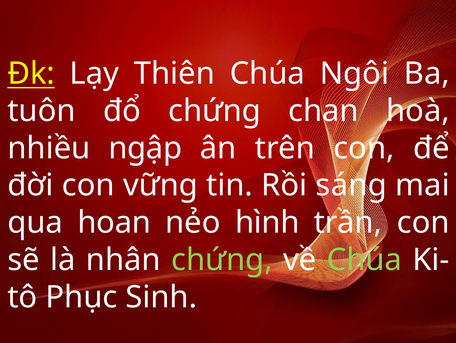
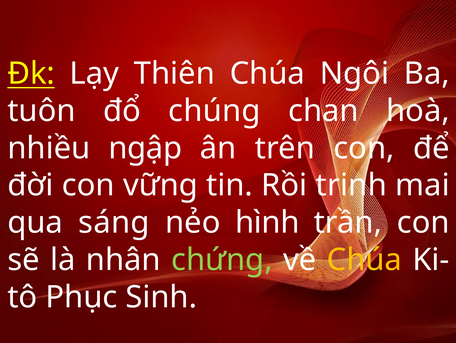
đổ chứng: chứng -> chúng
sáng: sáng -> trinh
hoan: hoan -> sáng
Chúa at (364, 259) colour: light green -> yellow
